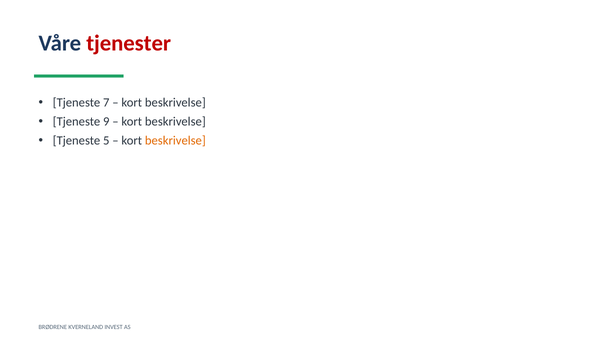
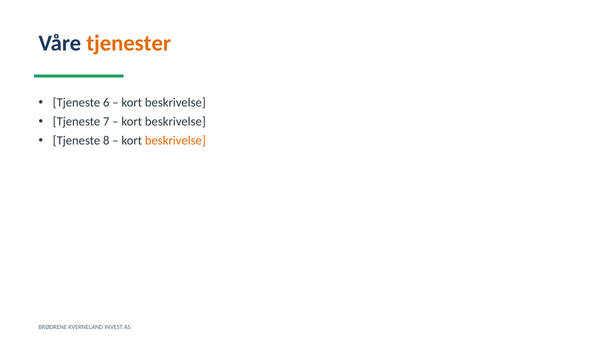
tjenester colour: red -> orange
7: 7 -> 6
9: 9 -> 7
5: 5 -> 8
